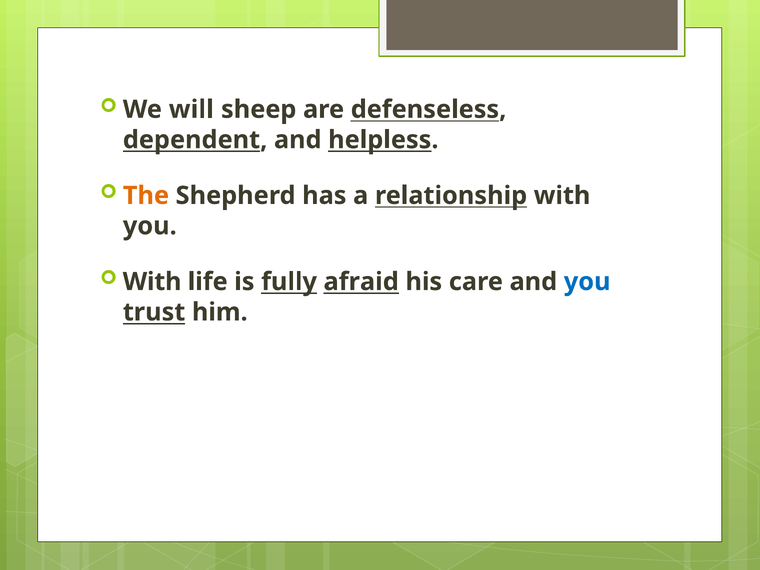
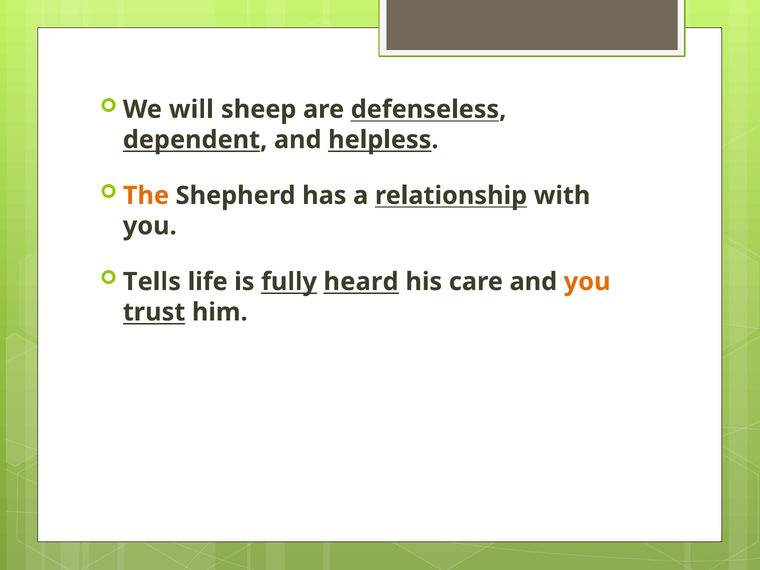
With at (152, 282): With -> Tells
afraid: afraid -> heard
you at (587, 282) colour: blue -> orange
